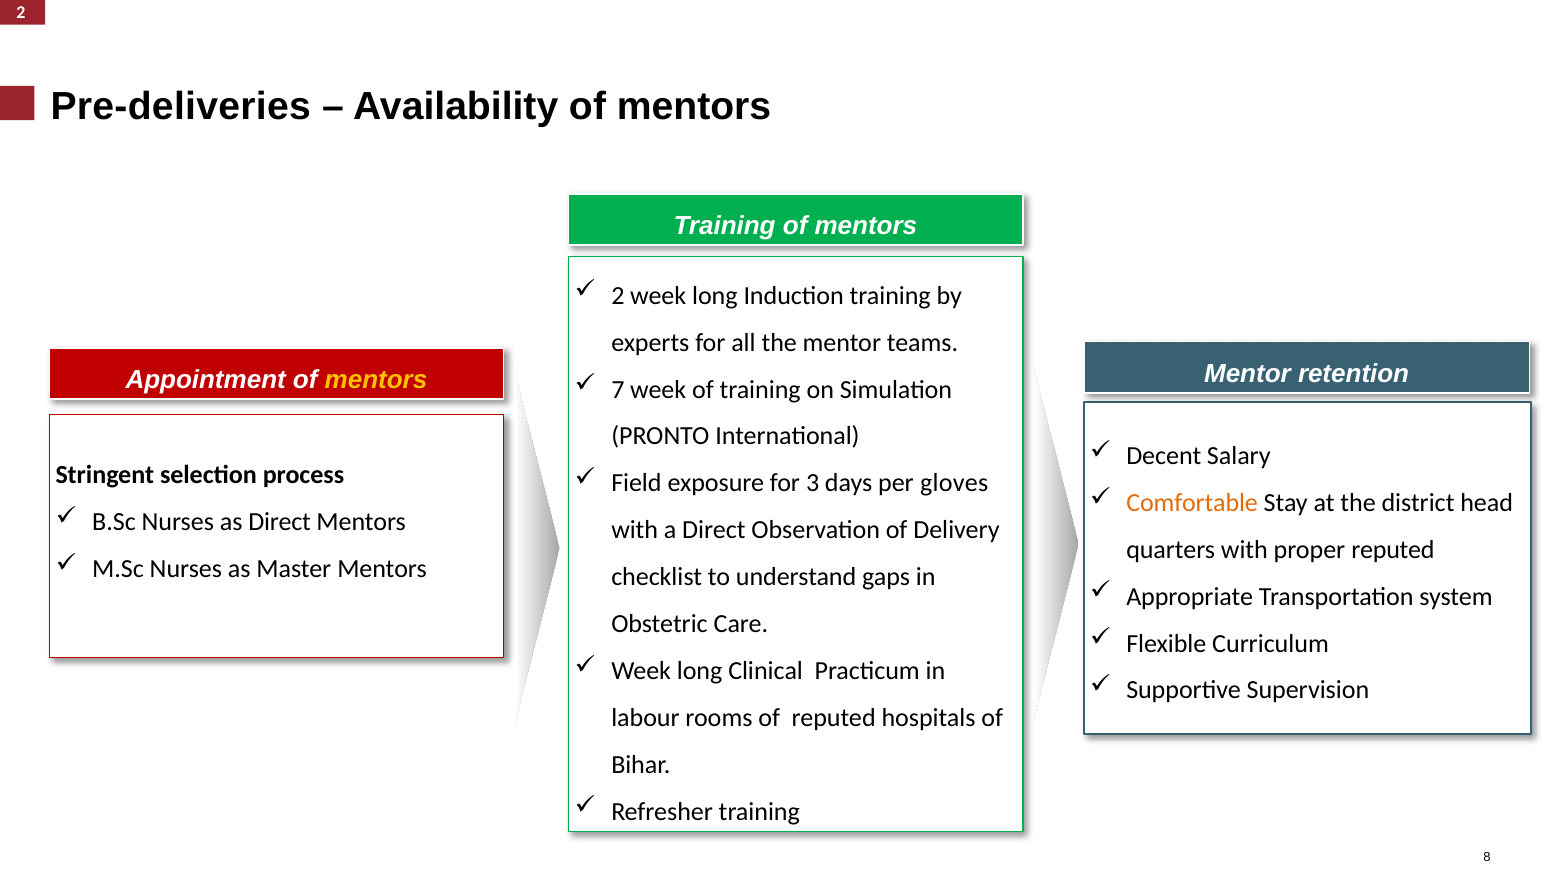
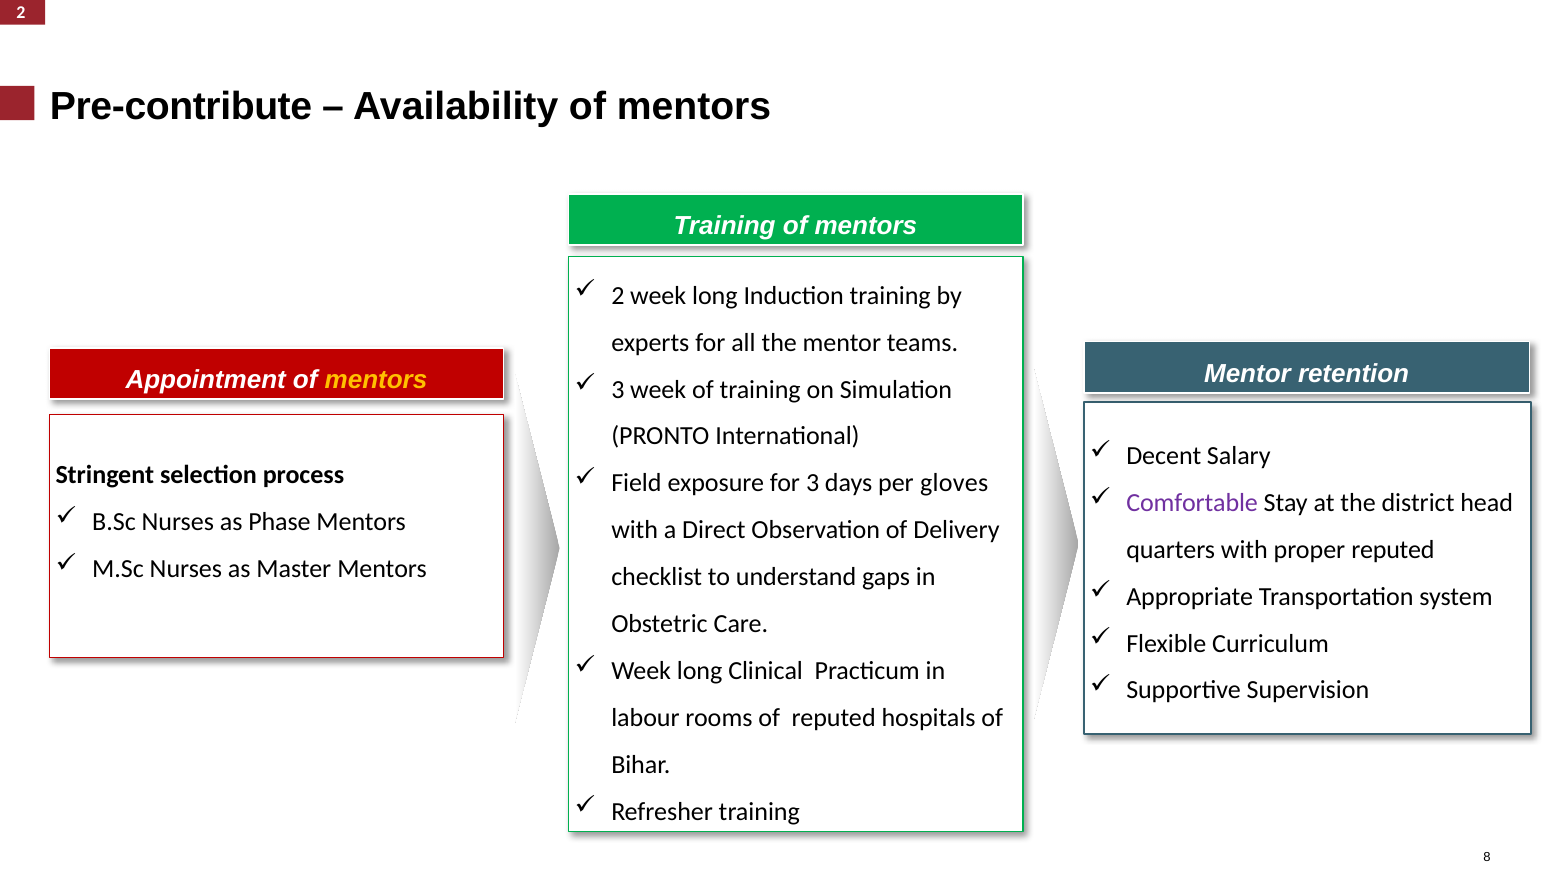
Pre-deliveries: Pre-deliveries -> Pre-contribute
7 at (618, 390): 7 -> 3
Comfortable colour: orange -> purple
as Direct: Direct -> Phase
